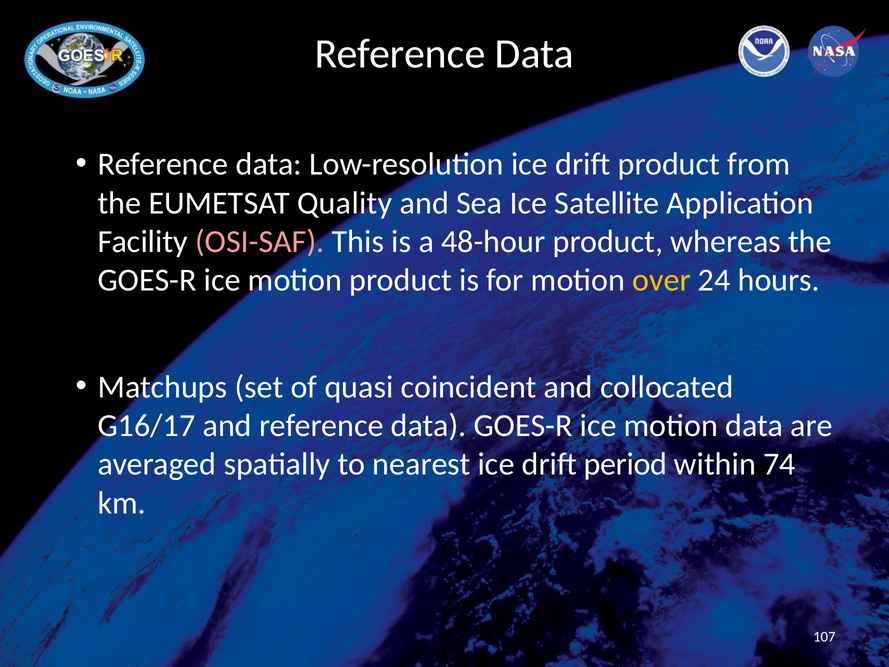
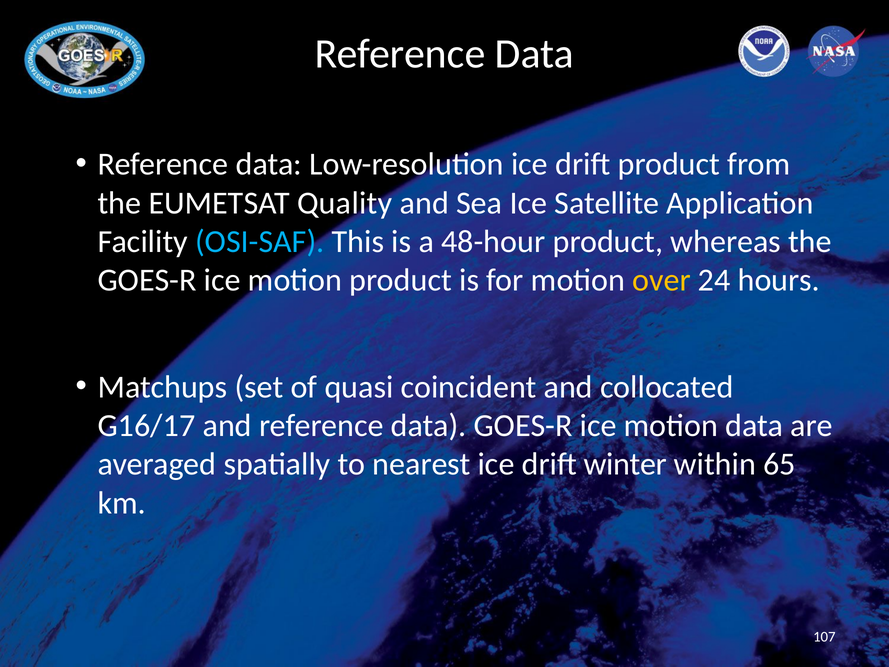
OSI-SAF colour: pink -> light blue
period: period -> winter
74: 74 -> 65
